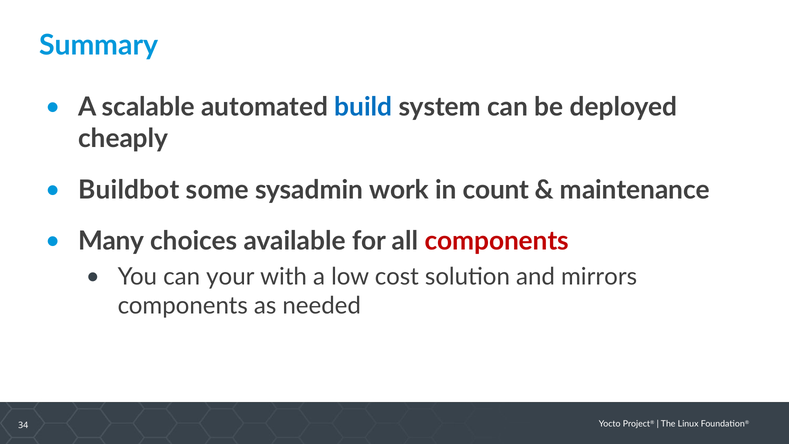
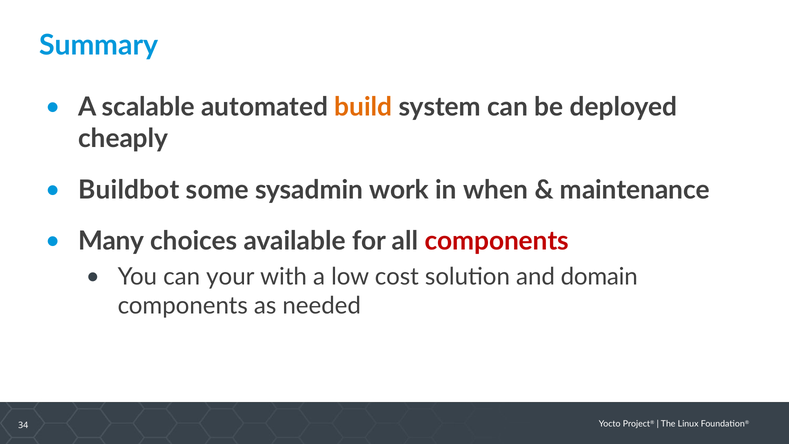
build colour: blue -> orange
count: count -> when
mirrors: mirrors -> domain
